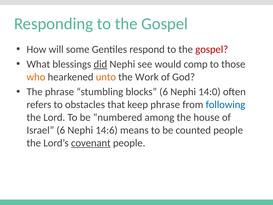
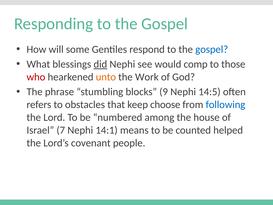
gospel at (212, 49) colour: red -> blue
who colour: orange -> red
blocks 6: 6 -> 9
14:0: 14:0 -> 14:5
keep phrase: phrase -> choose
Israel 6: 6 -> 7
14:6: 14:6 -> 14:1
counted people: people -> helped
covenant underline: present -> none
